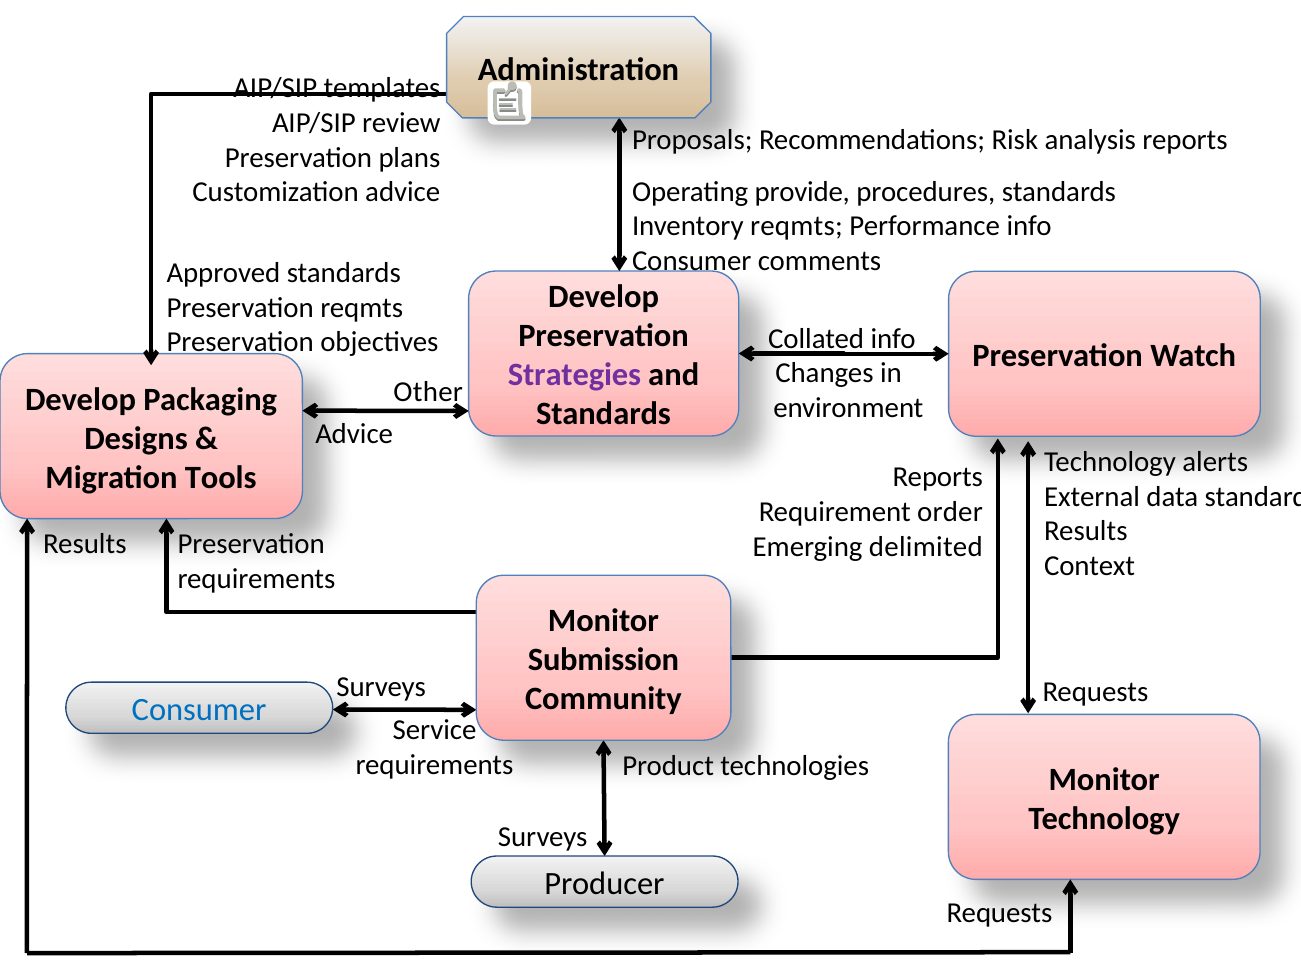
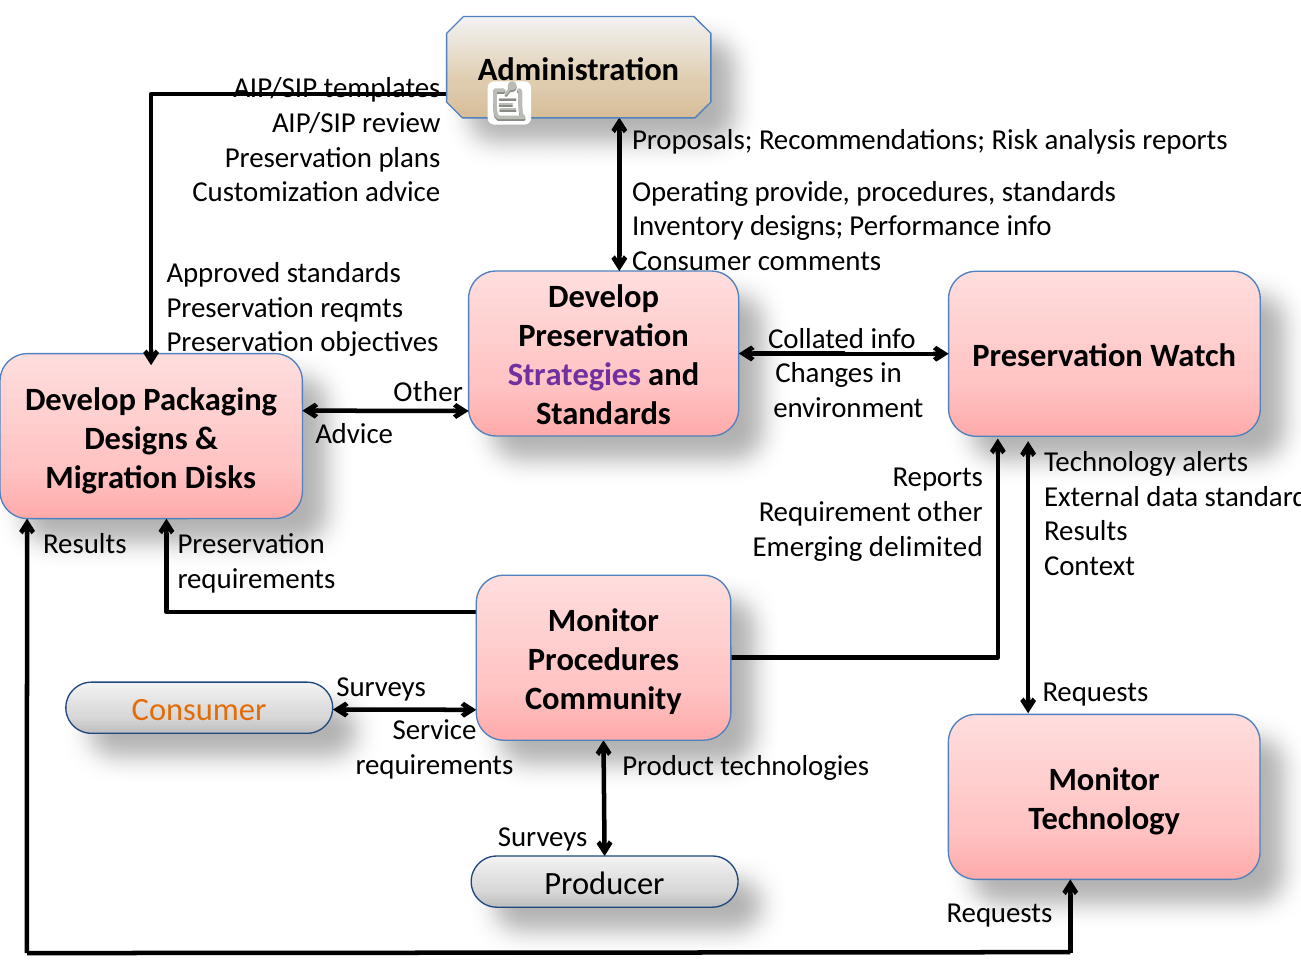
Inventory reqmts: reqmts -> designs
Tools: Tools -> Disks
Requirement order: order -> other
Submission at (604, 660): Submission -> Procedures
Consumer at (199, 711) colour: blue -> orange
